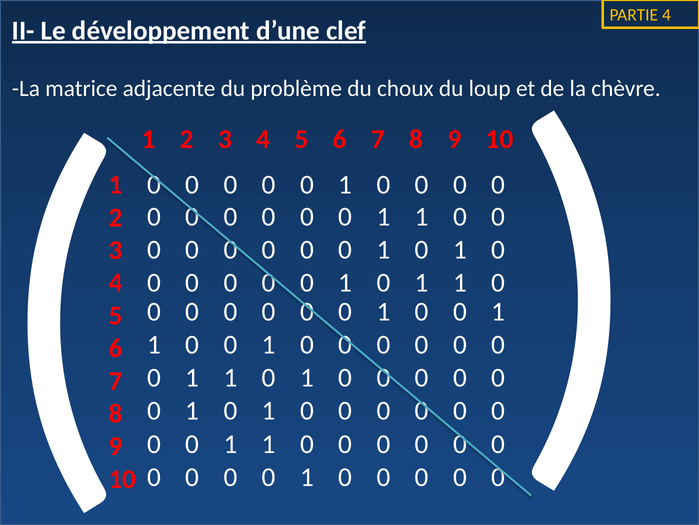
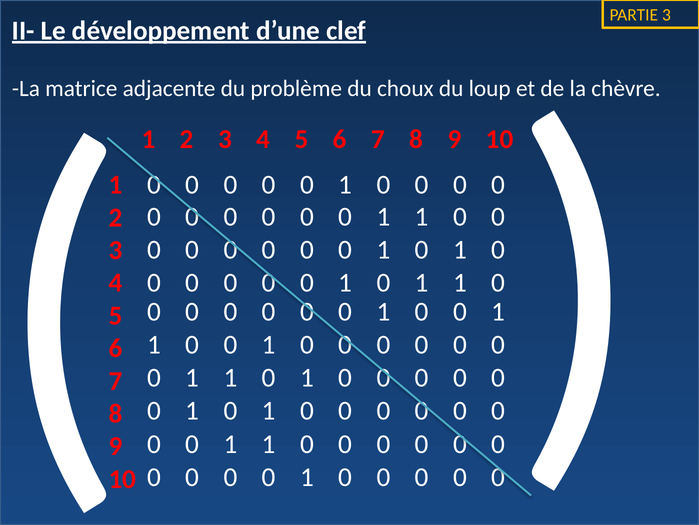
PARTIE 4: 4 -> 3
